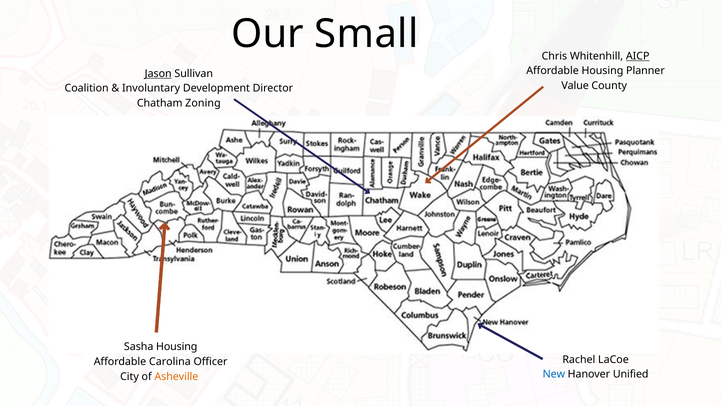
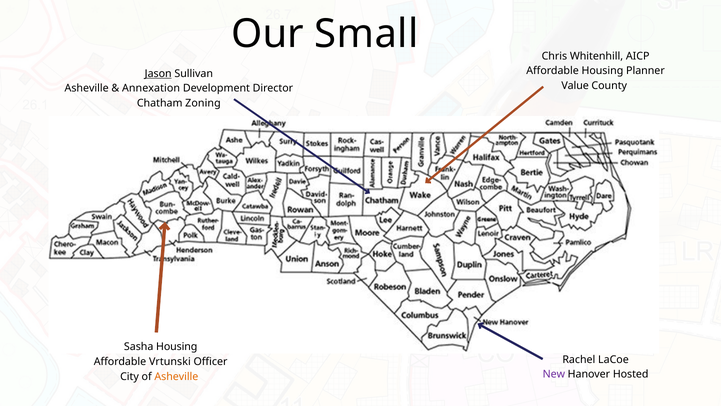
AICP underline: present -> none
Coalition at (87, 88): Coalition -> Asheville
Involuntary: Involuntary -> Annexation
Carolina: Carolina -> Vrtunski
New colour: blue -> purple
Unified: Unified -> Hosted
